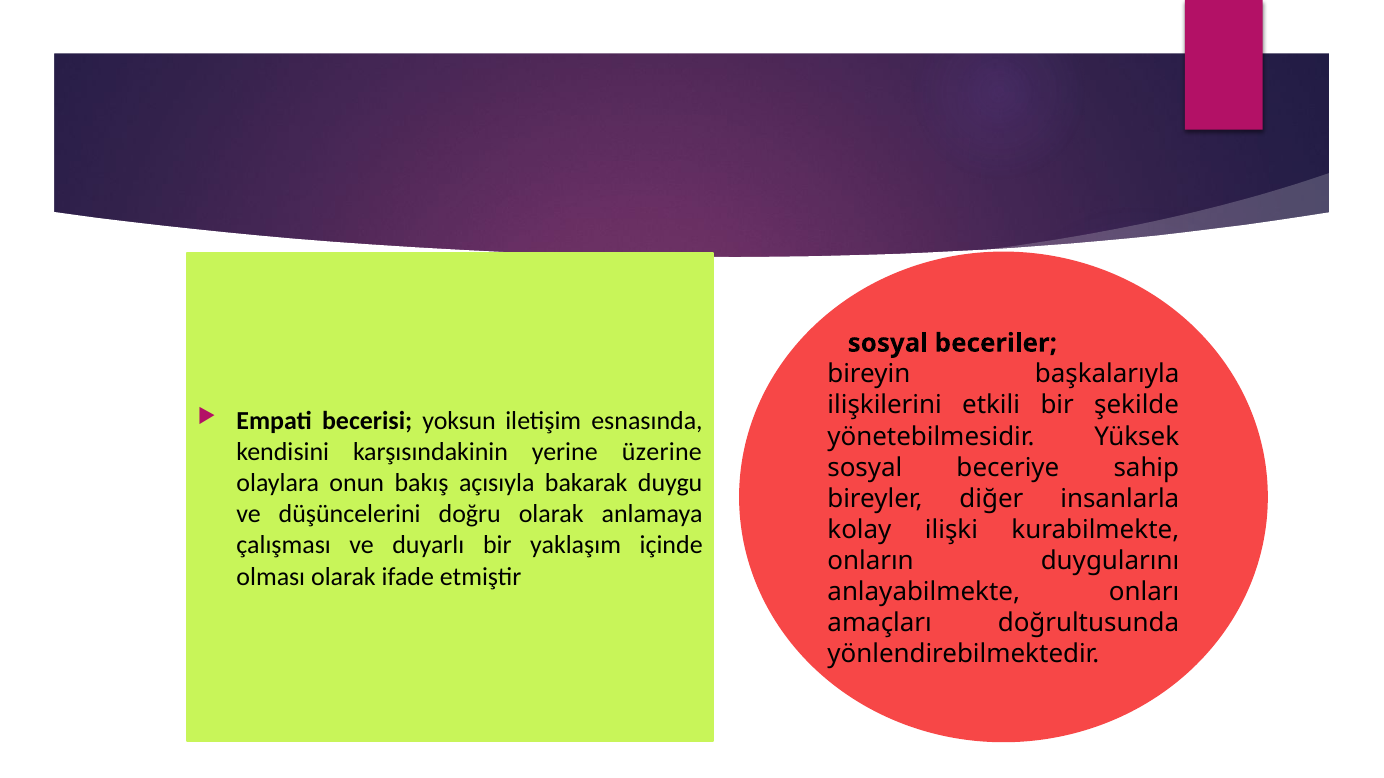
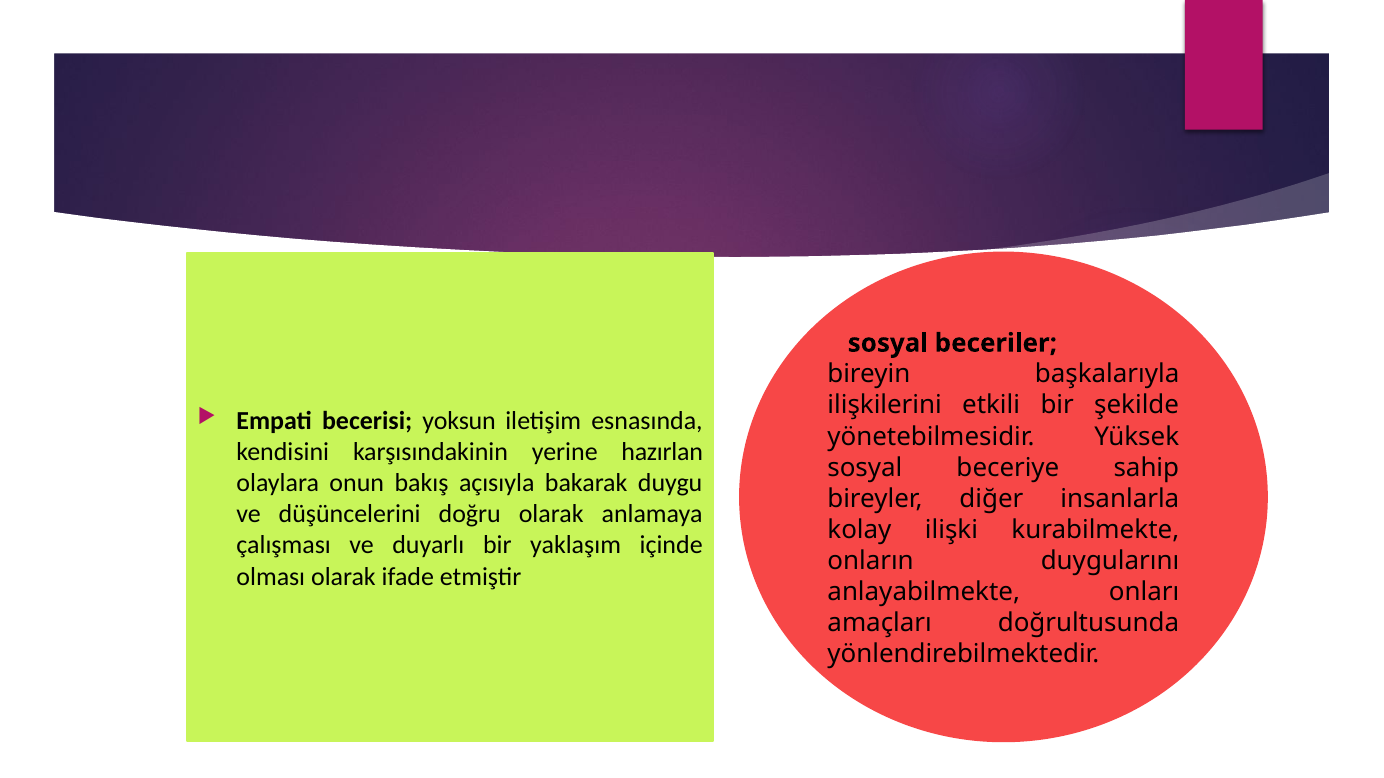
üzerine: üzerine -> hazırlan
